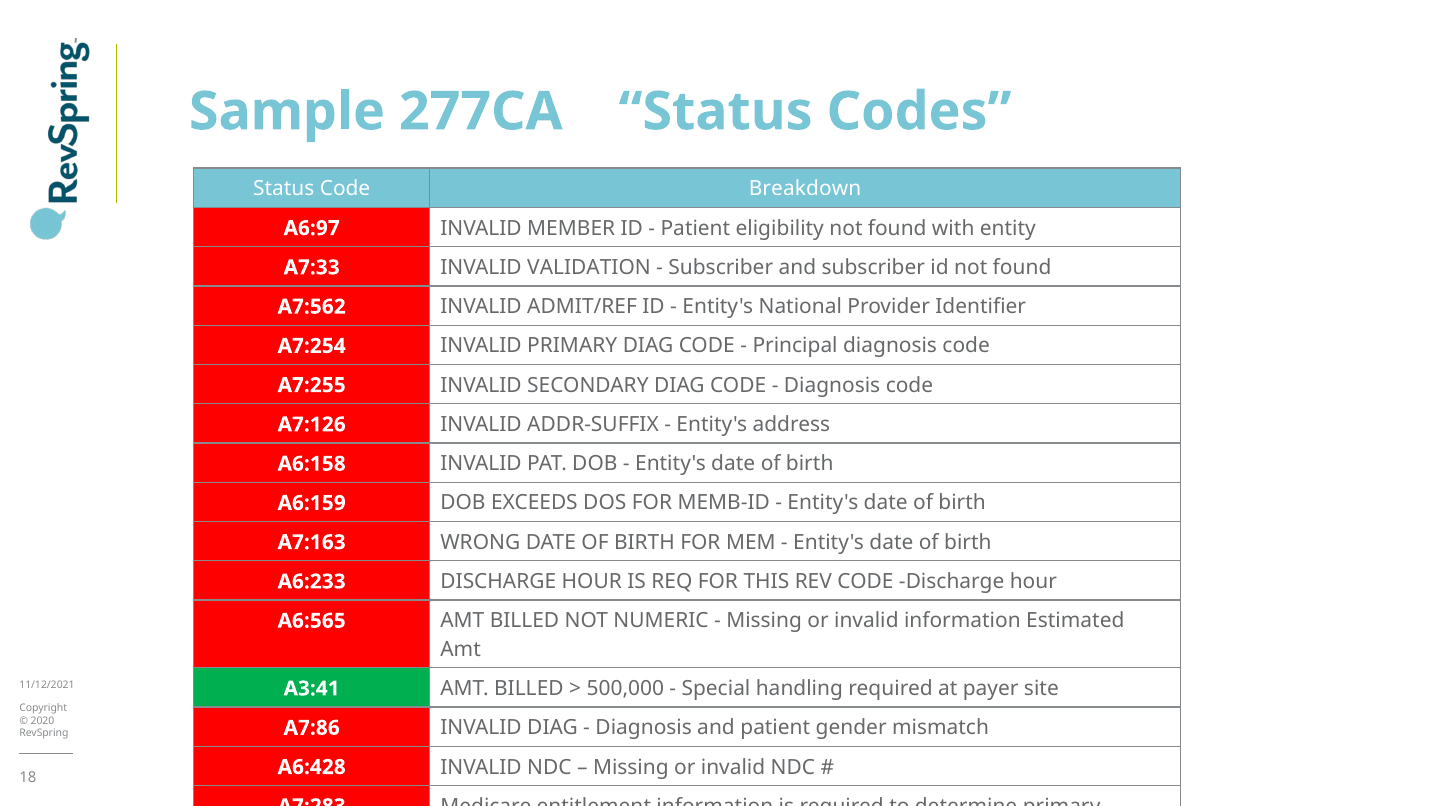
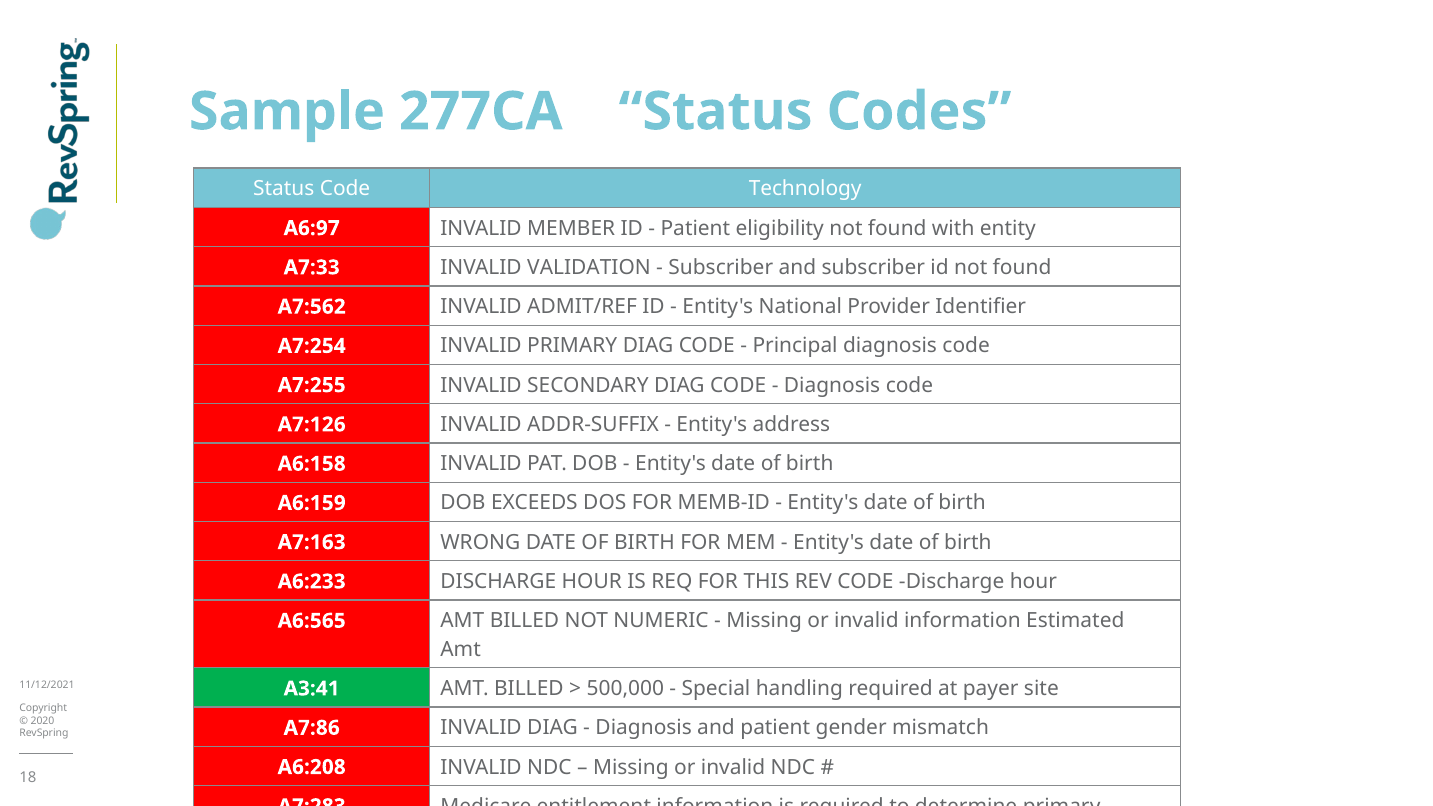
Breakdown: Breakdown -> Technology
A6:428: A6:428 -> A6:208
